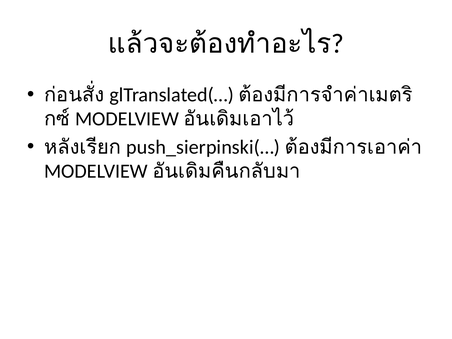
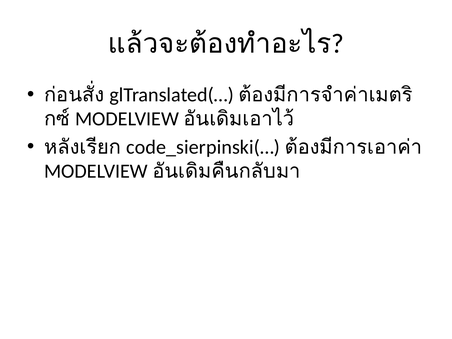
push_sierpinski(…: push_sierpinski(… -> code_sierpinski(…
